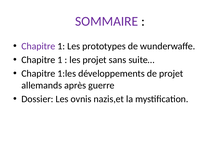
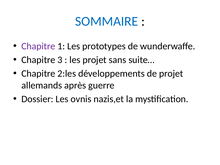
SOMMAIRE colour: purple -> blue
1 at (60, 60): 1 -> 3
1:les: 1:les -> 2:les
